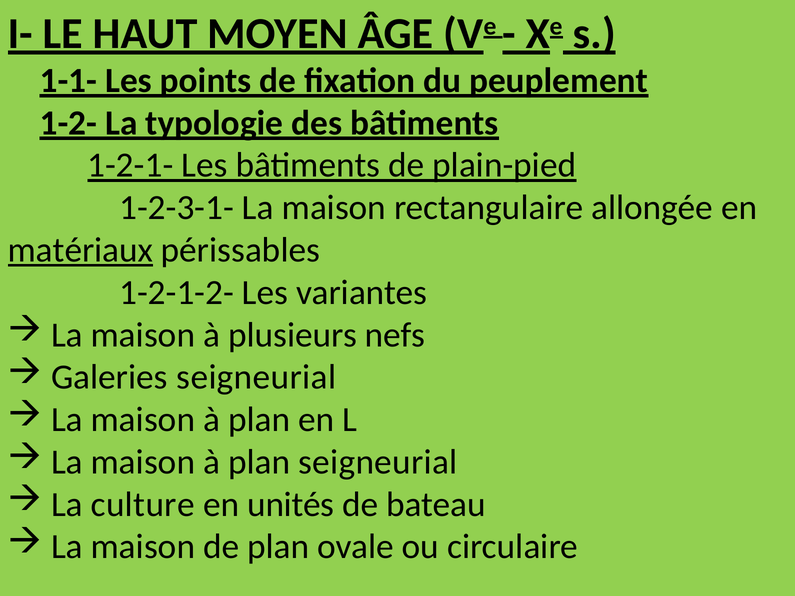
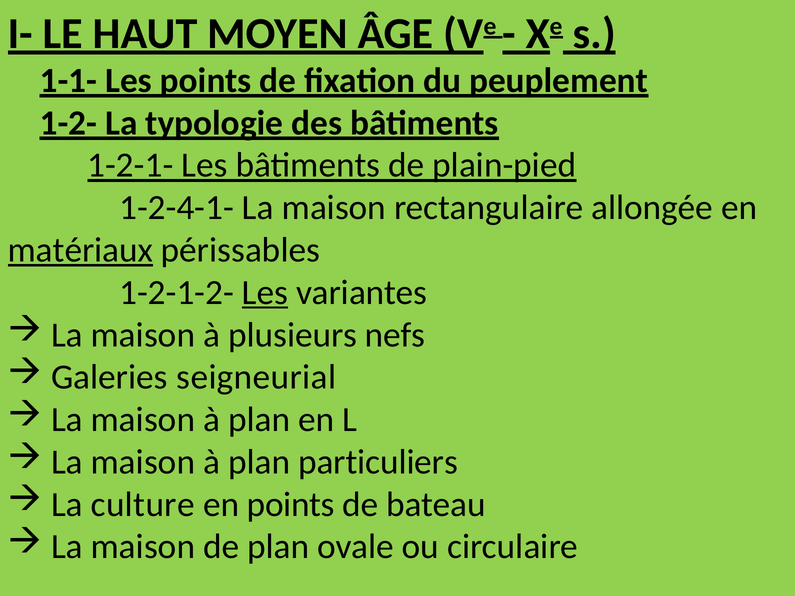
1-2-3-1-: 1-2-3-1- -> 1-2-4-1-
Les at (265, 293) underline: none -> present
plan seigneurial: seigneurial -> particuliers
en unités: unités -> points
